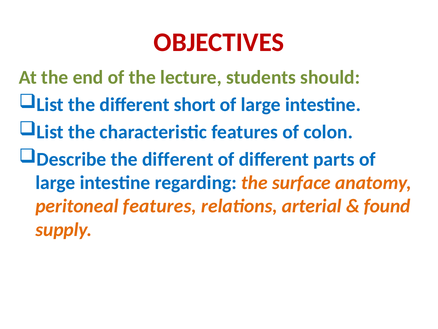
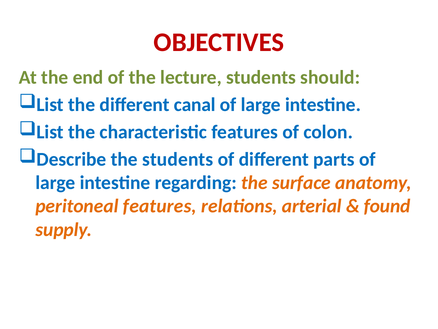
short: short -> canal
Describe the different: different -> students
